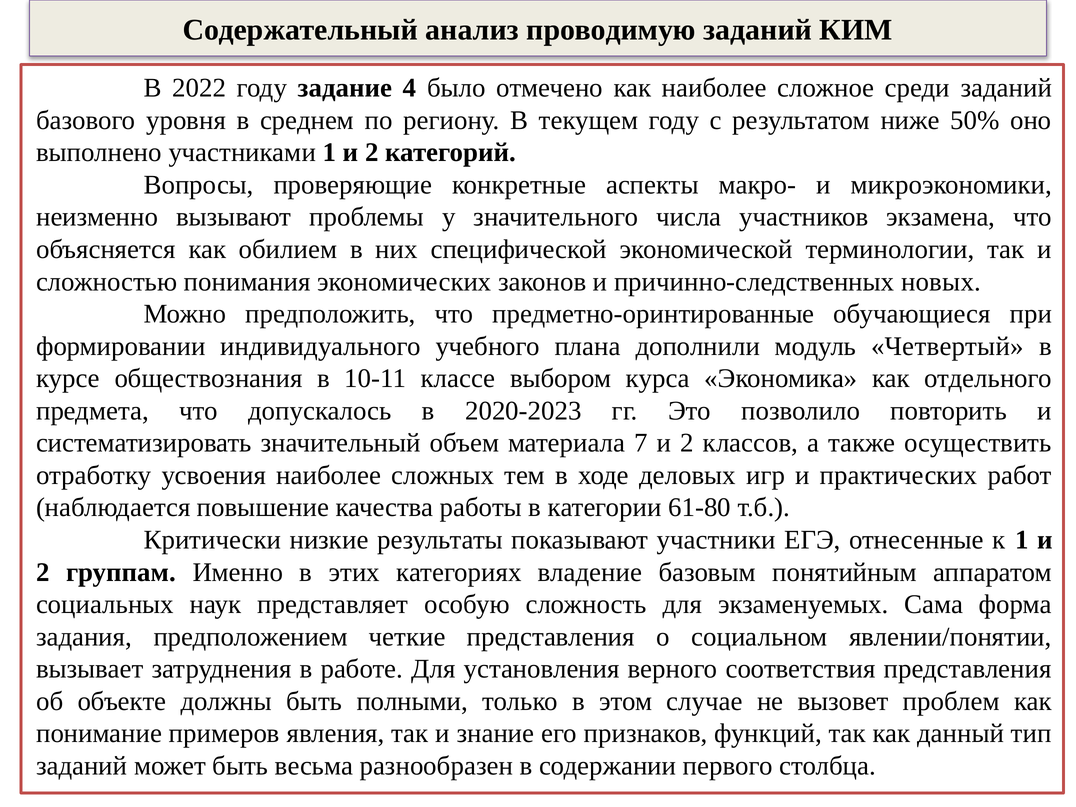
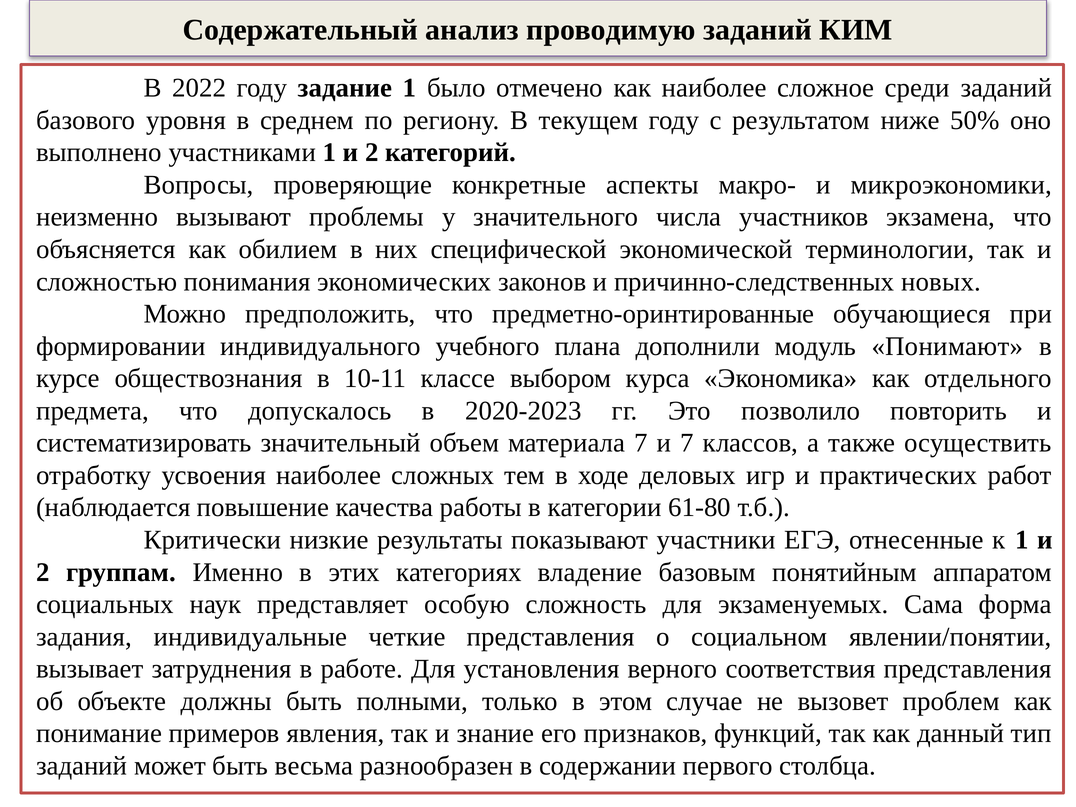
задание 4: 4 -> 1
Четвертый: Четвертый -> Понимают
7 и 2: 2 -> 7
предположением: предположением -> индивидуальные
